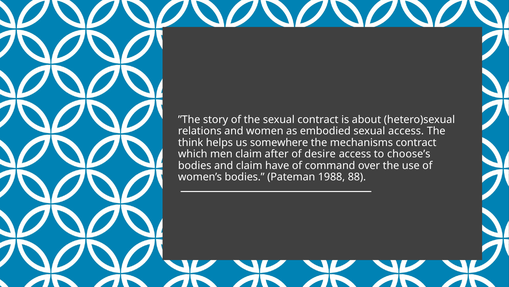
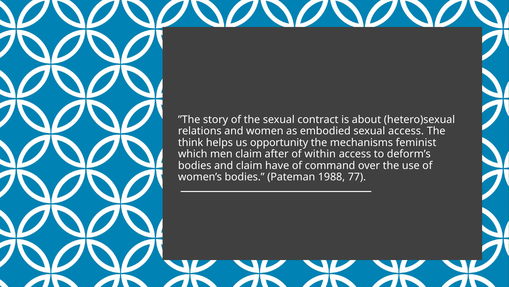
somewhere: somewhere -> opportunity
mechanisms contract: contract -> feminist
desire: desire -> within
choose’s: choose’s -> deform’s
88: 88 -> 77
